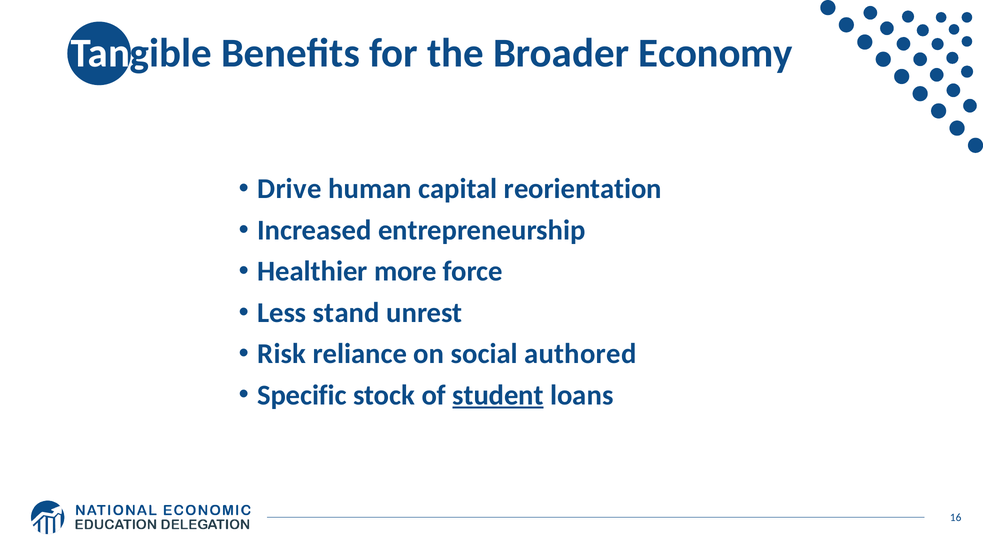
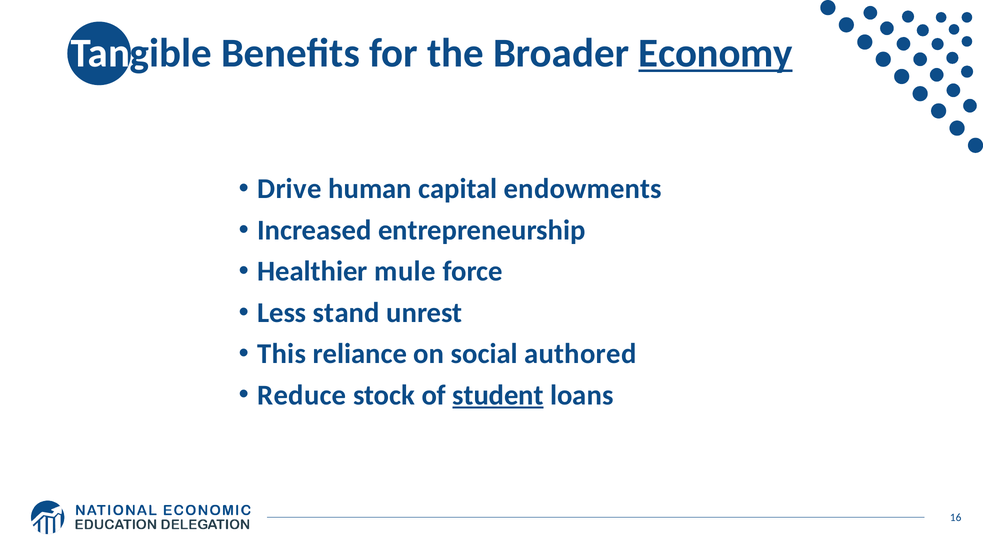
Economy underline: none -> present
reorientation: reorientation -> endowments
more: more -> mule
Risk: Risk -> This
Specific: Specific -> Reduce
